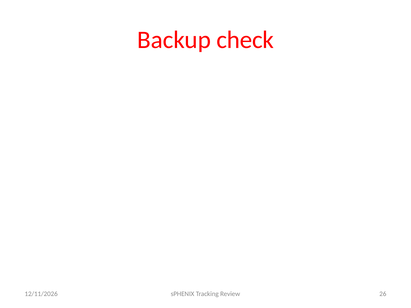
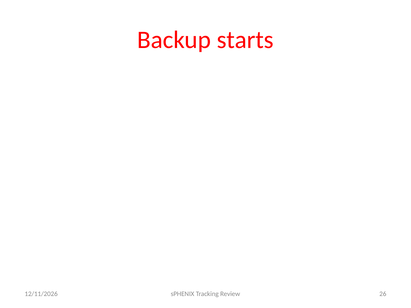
check: check -> starts
